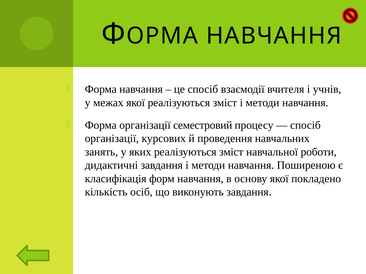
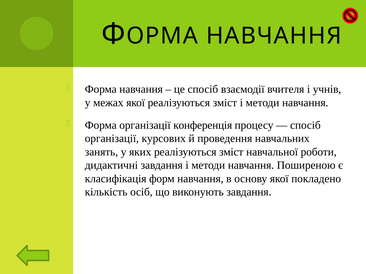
семестровий: семестровий -> конференція
